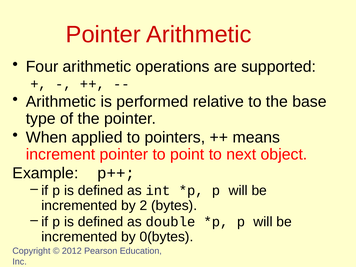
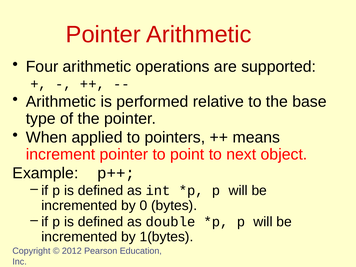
2: 2 -> 0
0(bytes: 0(bytes -> 1(bytes
